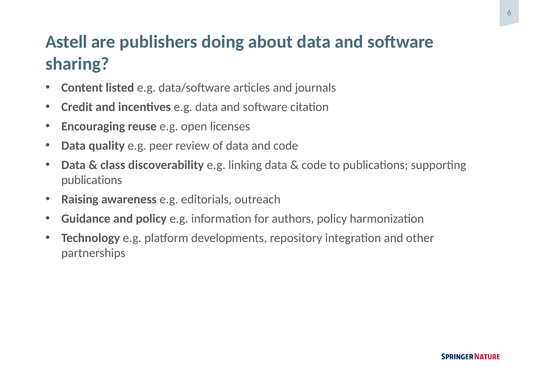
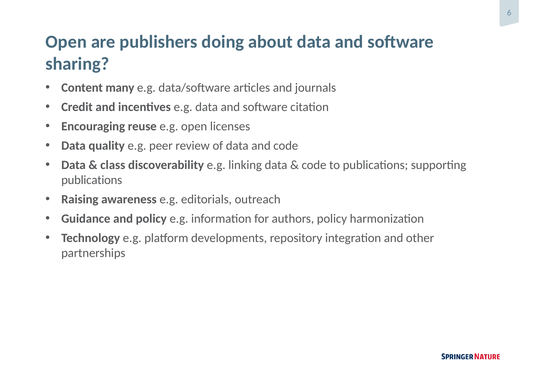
Astell at (66, 42): Astell -> Open
listed: listed -> many
